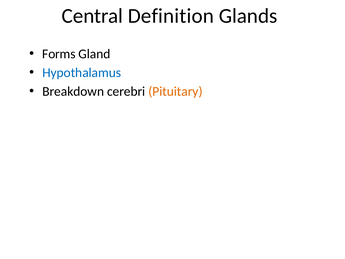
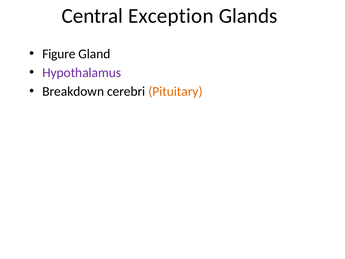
Definition: Definition -> Exception
Forms: Forms -> Figure
Hypothalamus colour: blue -> purple
